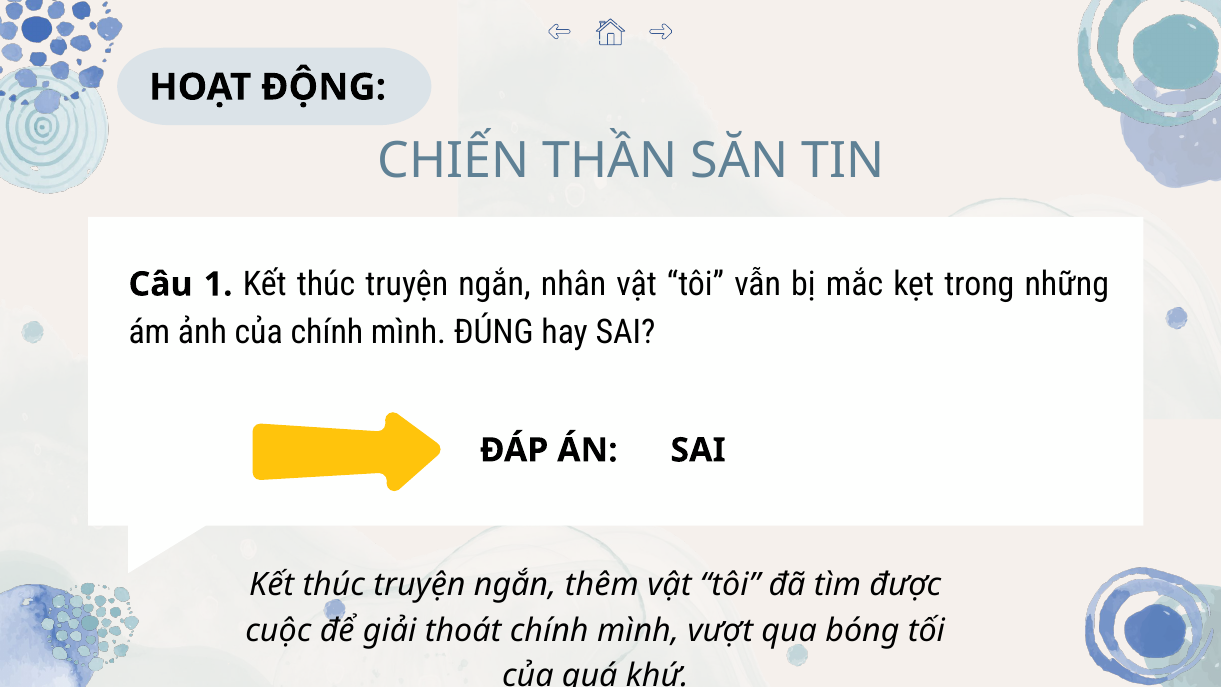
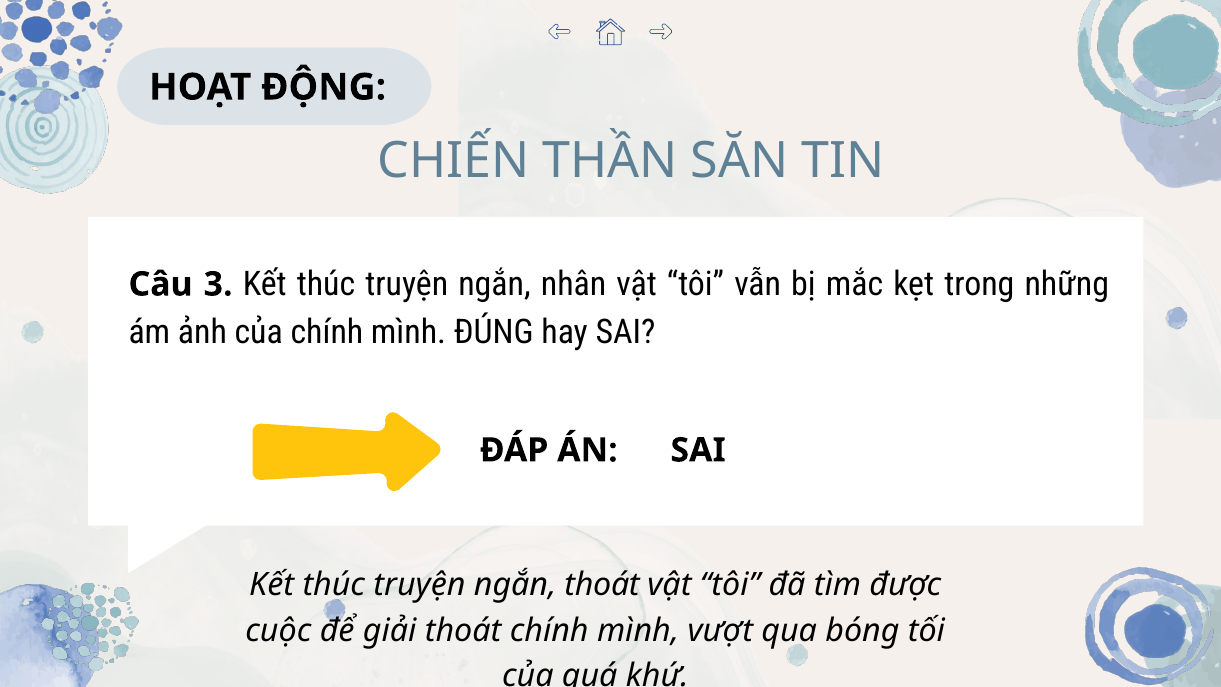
1: 1 -> 3
ngắn thêm: thêm -> thoát
